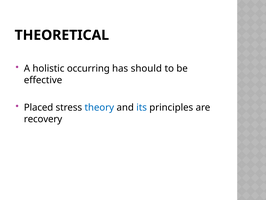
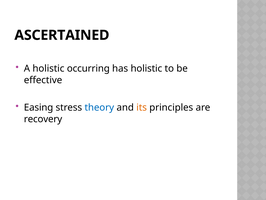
THEORETICAL: THEORETICAL -> ASCERTAINED
has should: should -> holistic
Placed: Placed -> Easing
its colour: blue -> orange
